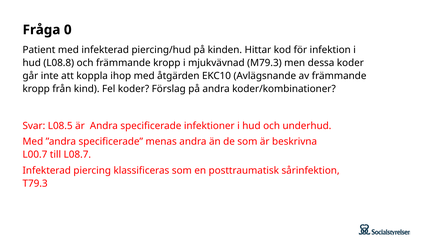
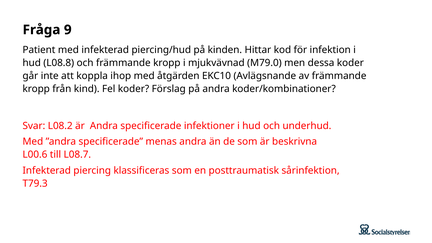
0: 0 -> 9
M79.3: M79.3 -> M79.0
L08.5: L08.5 -> L08.2
L00.7: L00.7 -> L00.6
